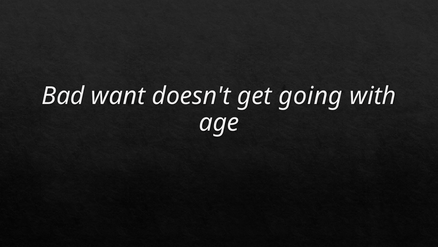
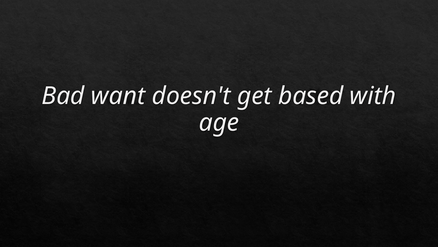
going: going -> based
